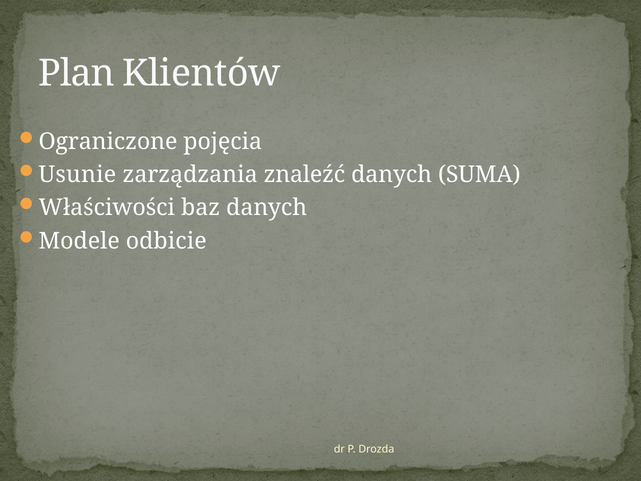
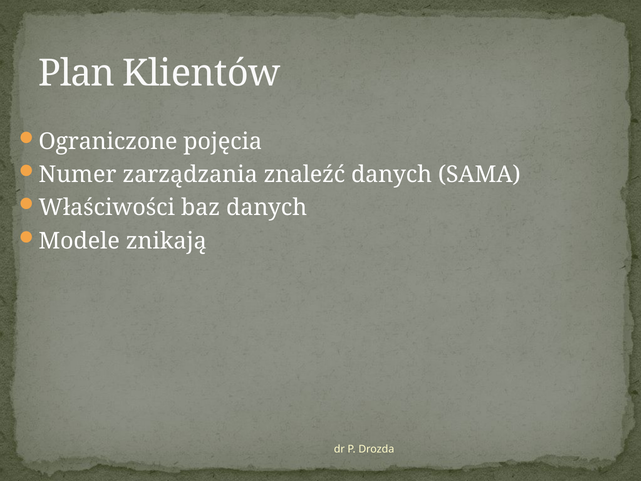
Usunie: Usunie -> Numer
SUMA: SUMA -> SAMA
odbicie: odbicie -> znikają
